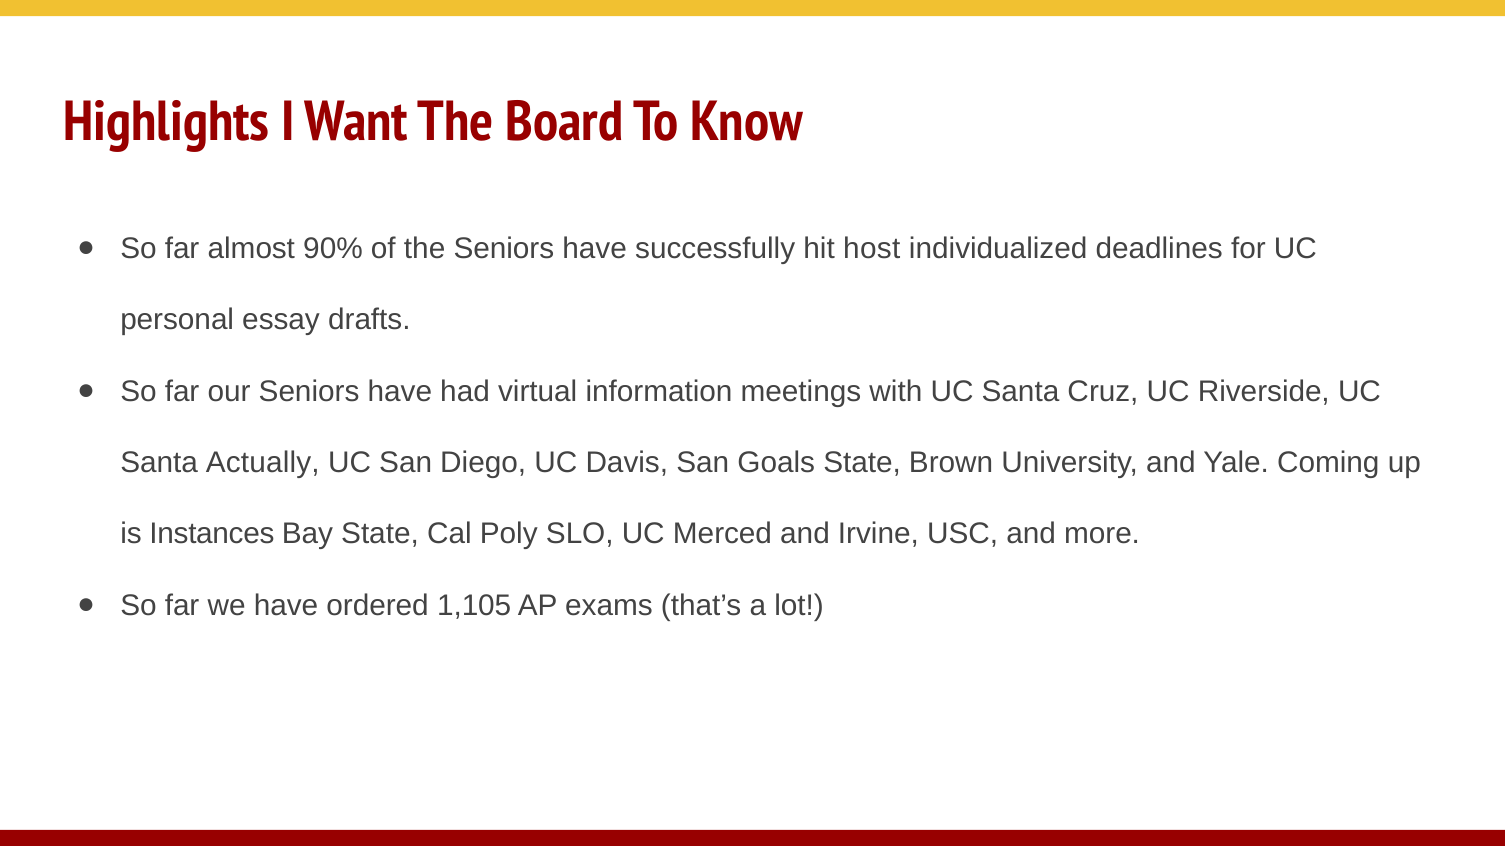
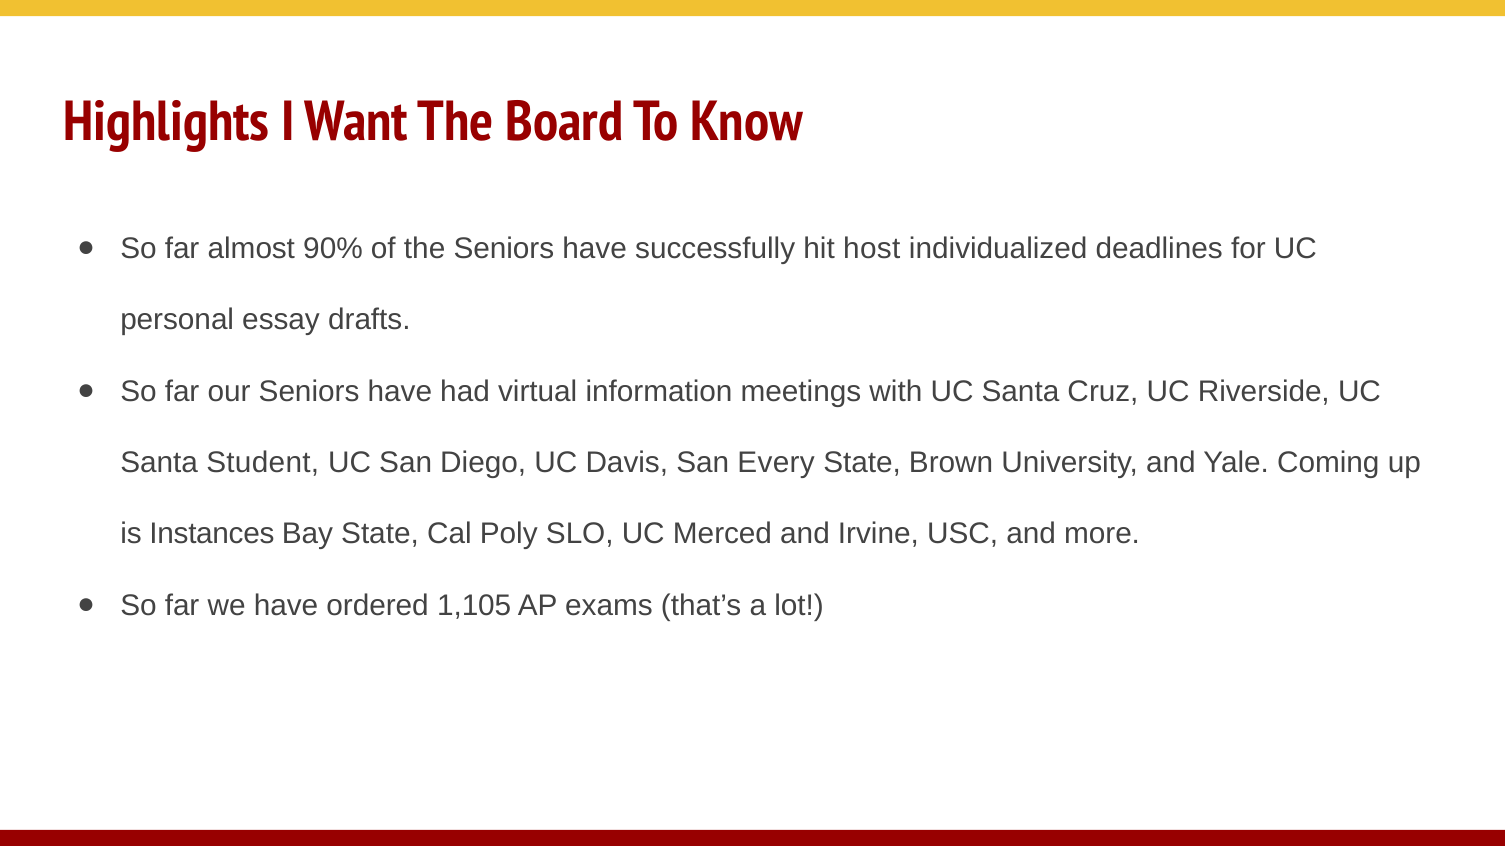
Actually: Actually -> Student
Goals: Goals -> Every
